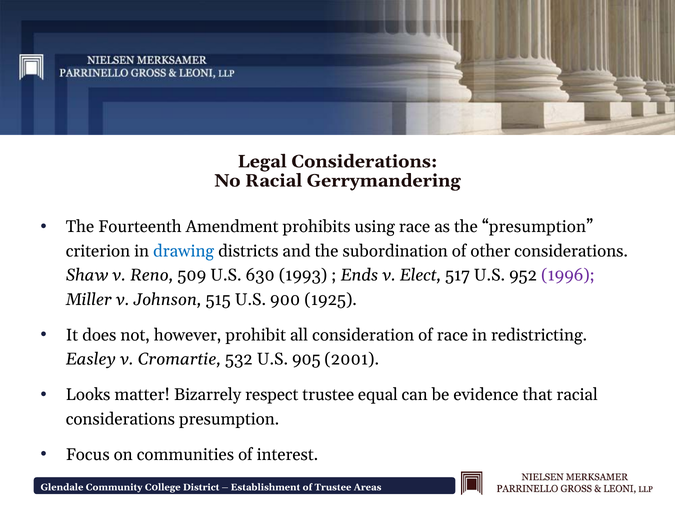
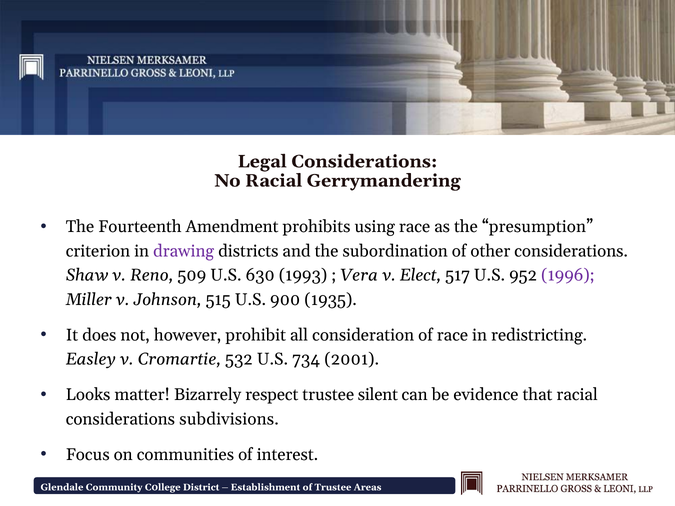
drawing colour: blue -> purple
Ends: Ends -> Vera
1925: 1925 -> 1935
905: 905 -> 734
equal: equal -> silent
considerations presumption: presumption -> subdivisions
